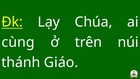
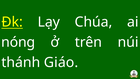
cùng: cùng -> nóng
